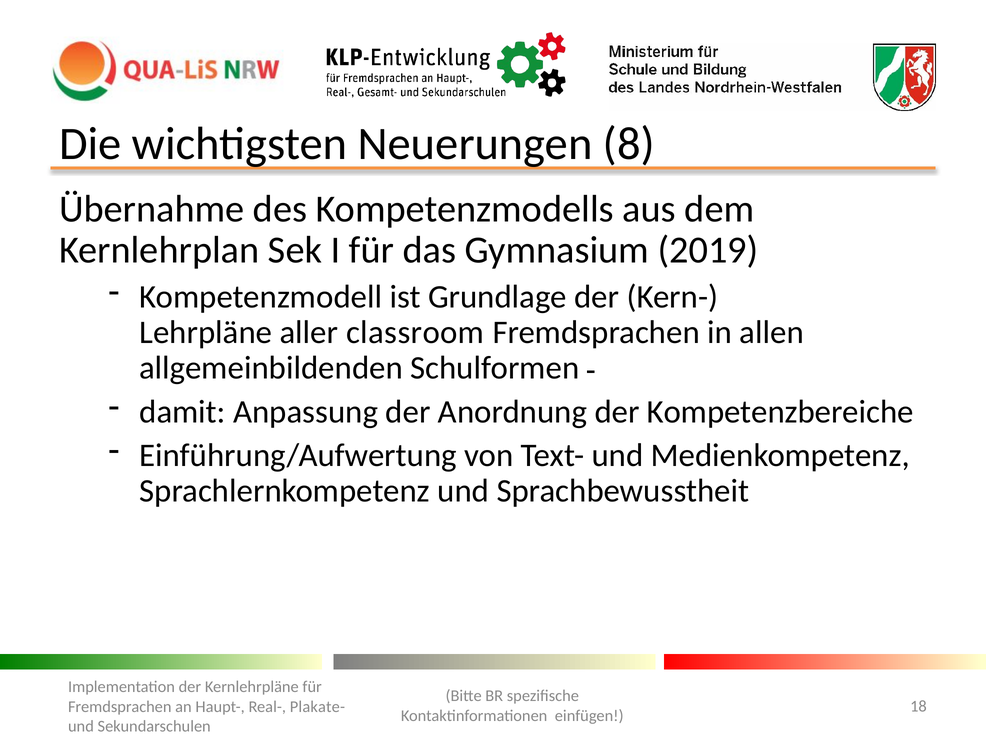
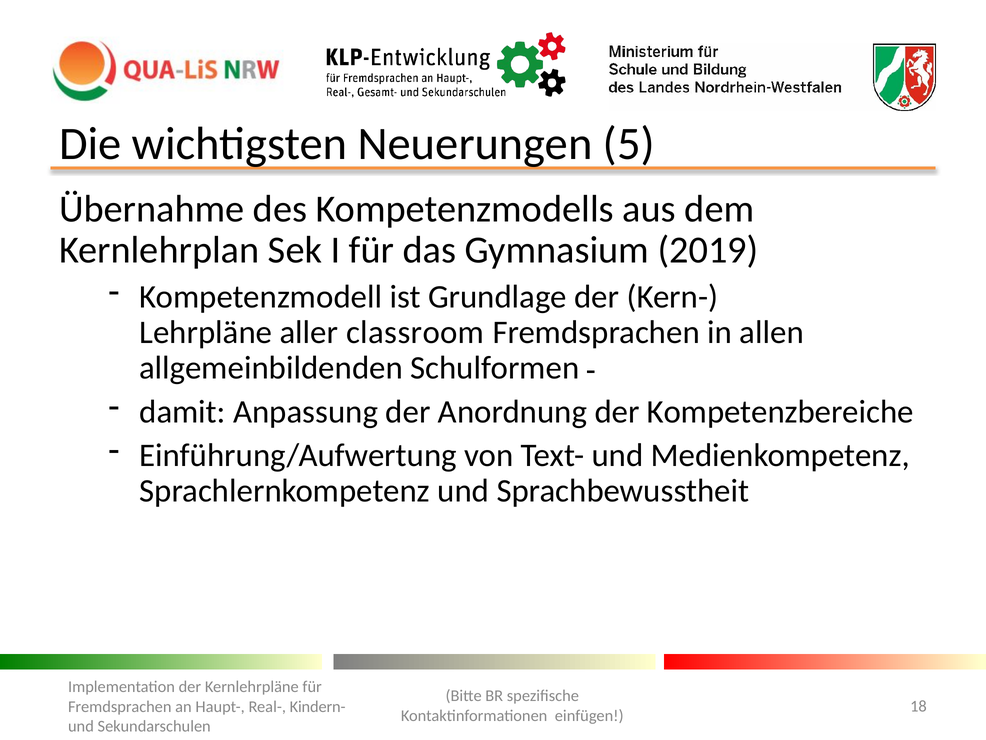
8: 8 -> 5
Plakate-: Plakate- -> Kindern-
